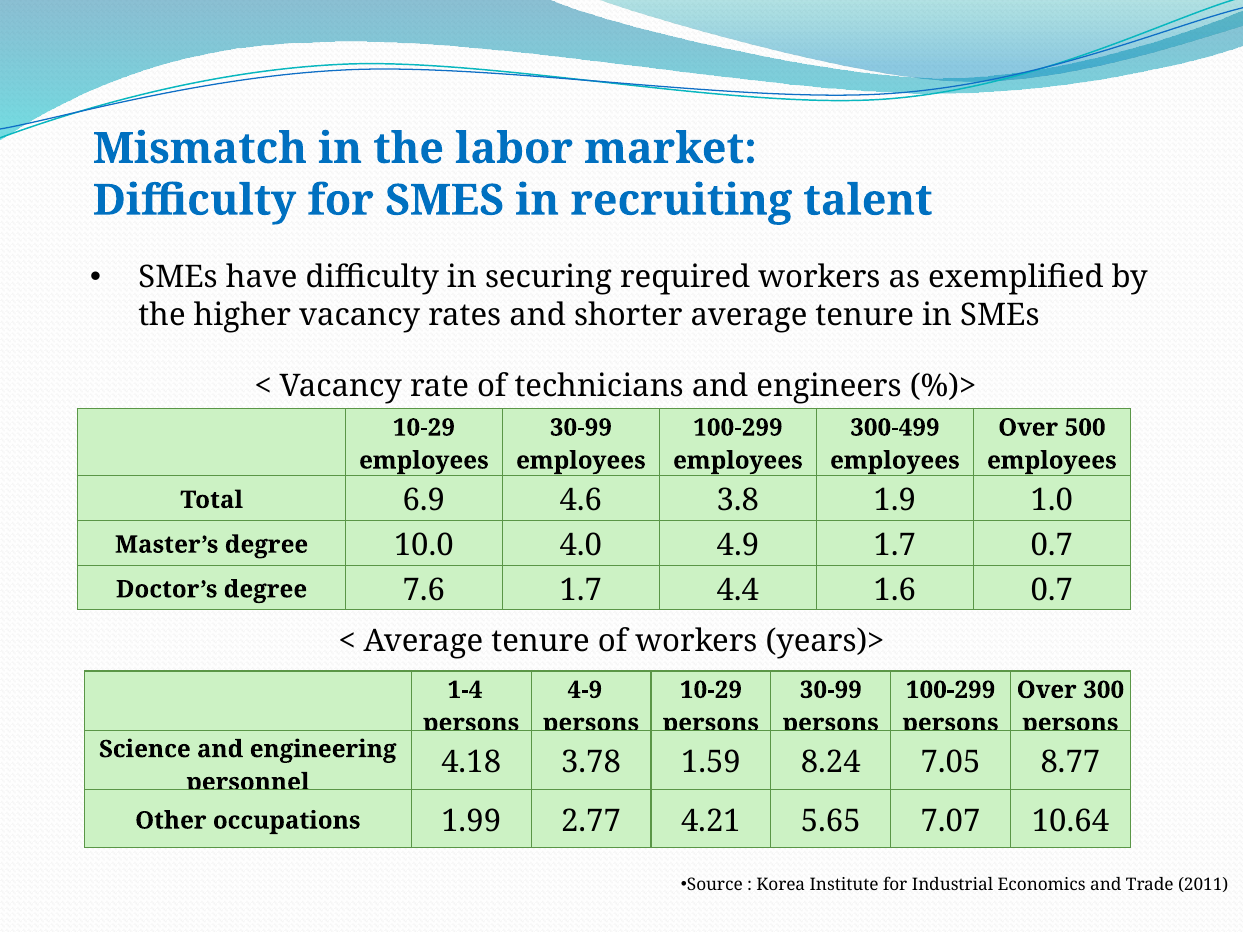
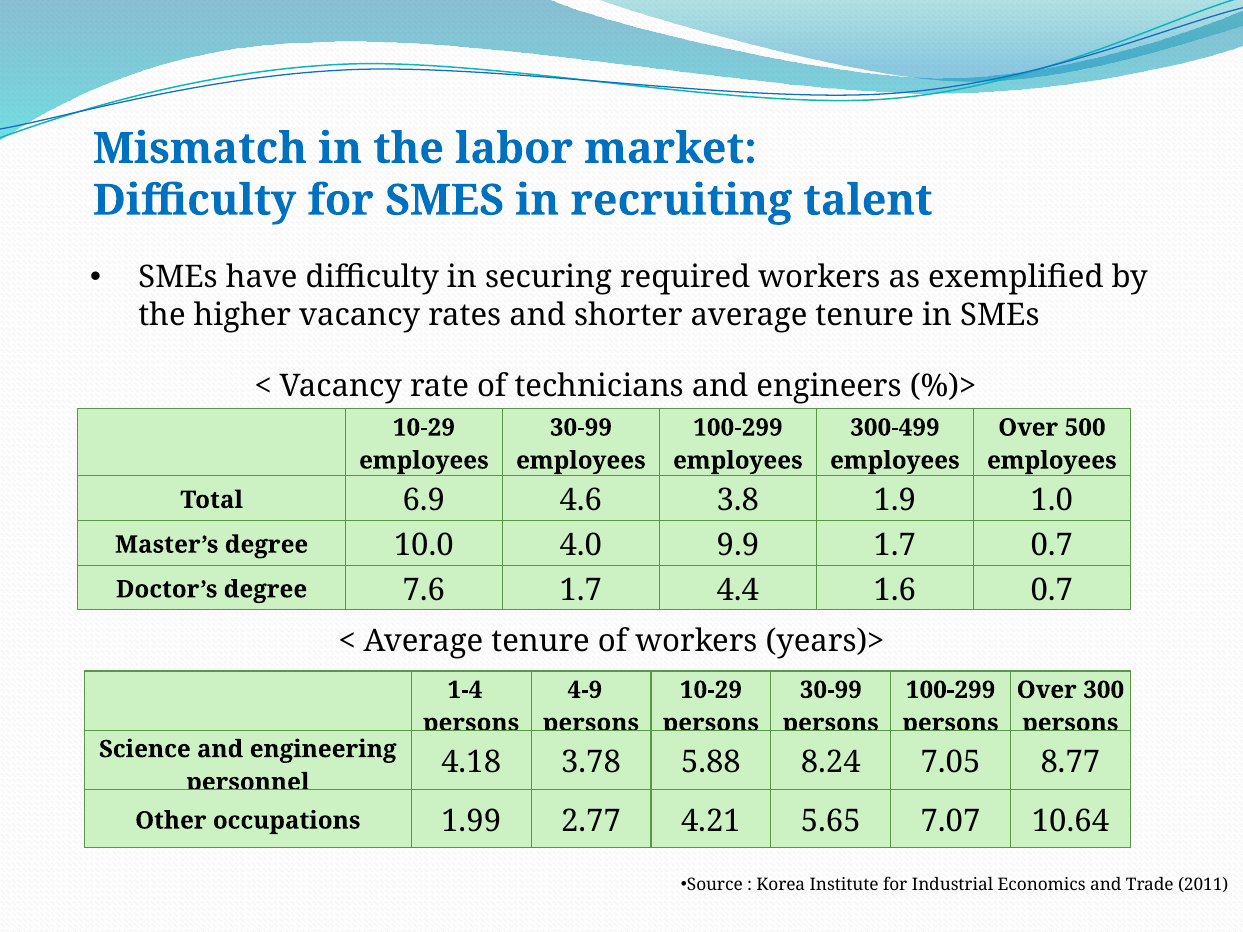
4.9: 4.9 -> 9.9
1.59: 1.59 -> 5.88
